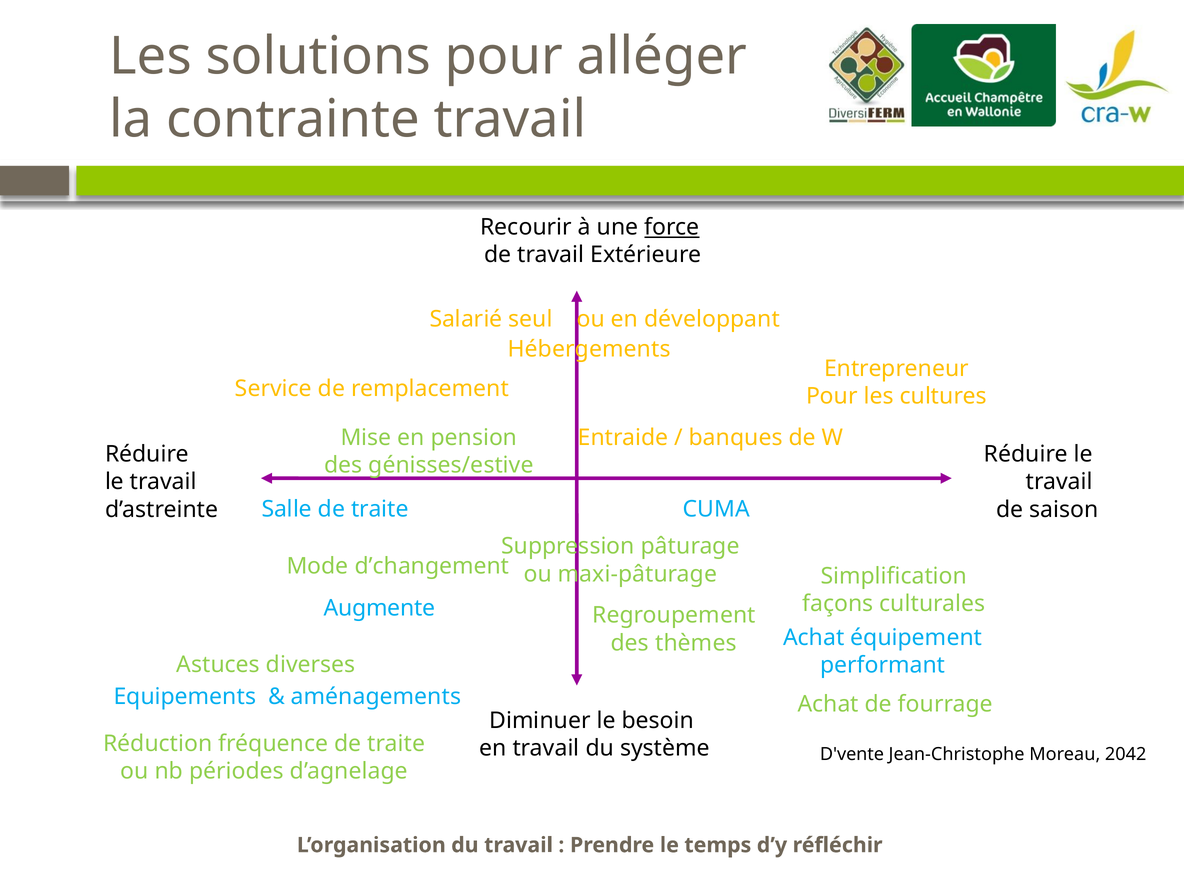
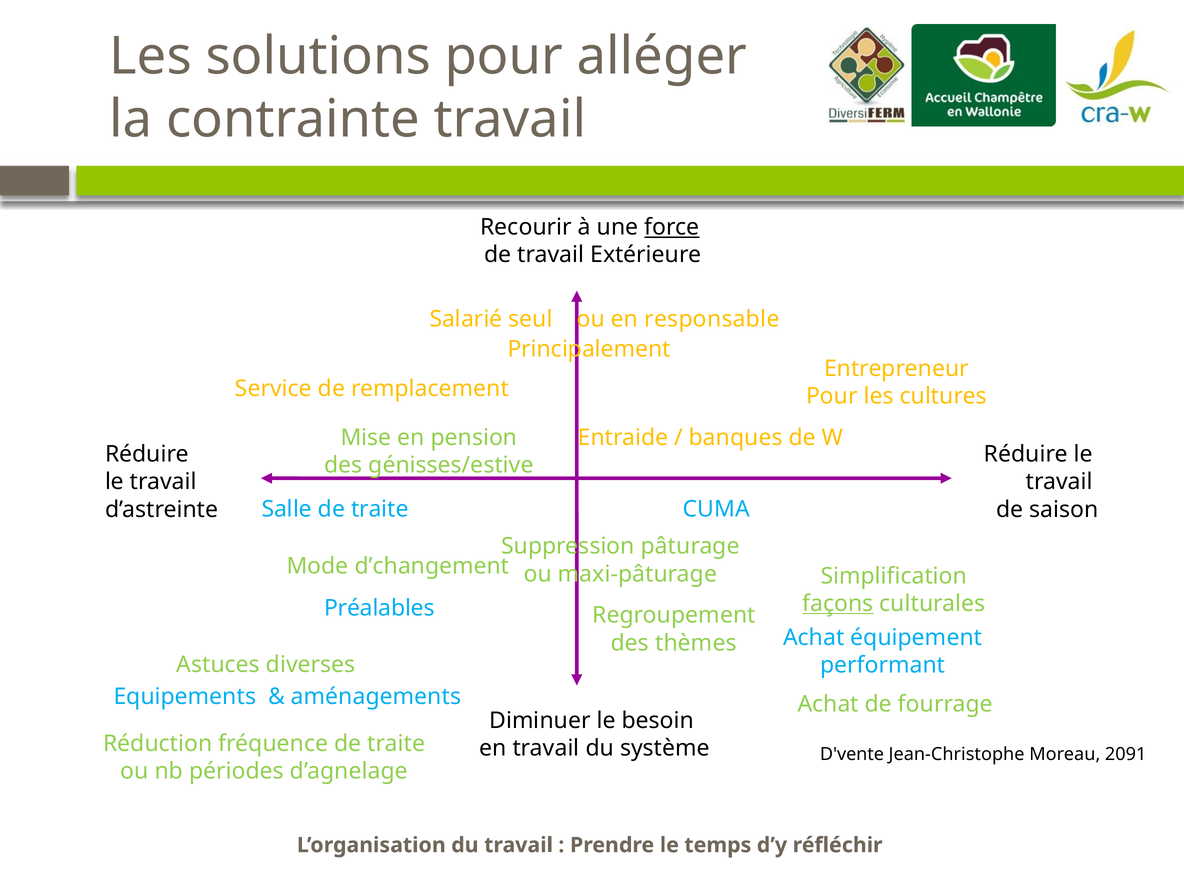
développant: développant -> responsable
Hébergements: Hébergements -> Principalement
façons underline: none -> present
Augmente: Augmente -> Préalables
2042: 2042 -> 2091
